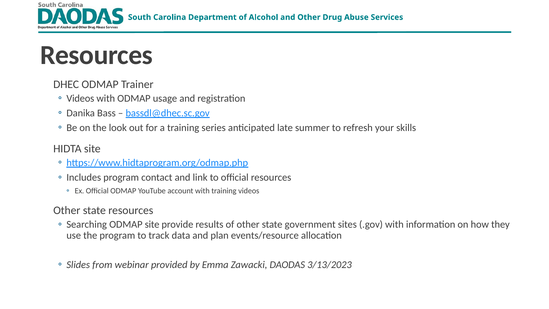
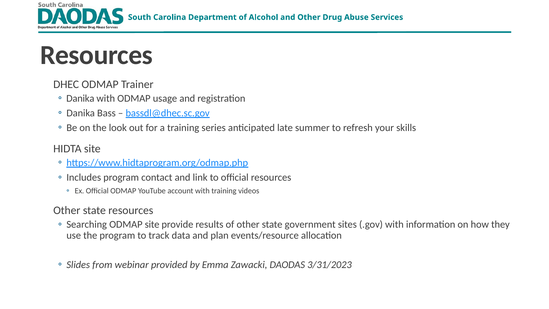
Videos at (80, 98): Videos -> Danika
3/13/2023: 3/13/2023 -> 3/31/2023
